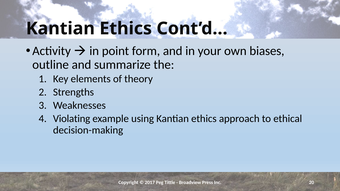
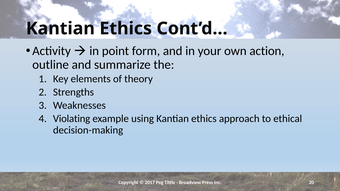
biases: biases -> action
